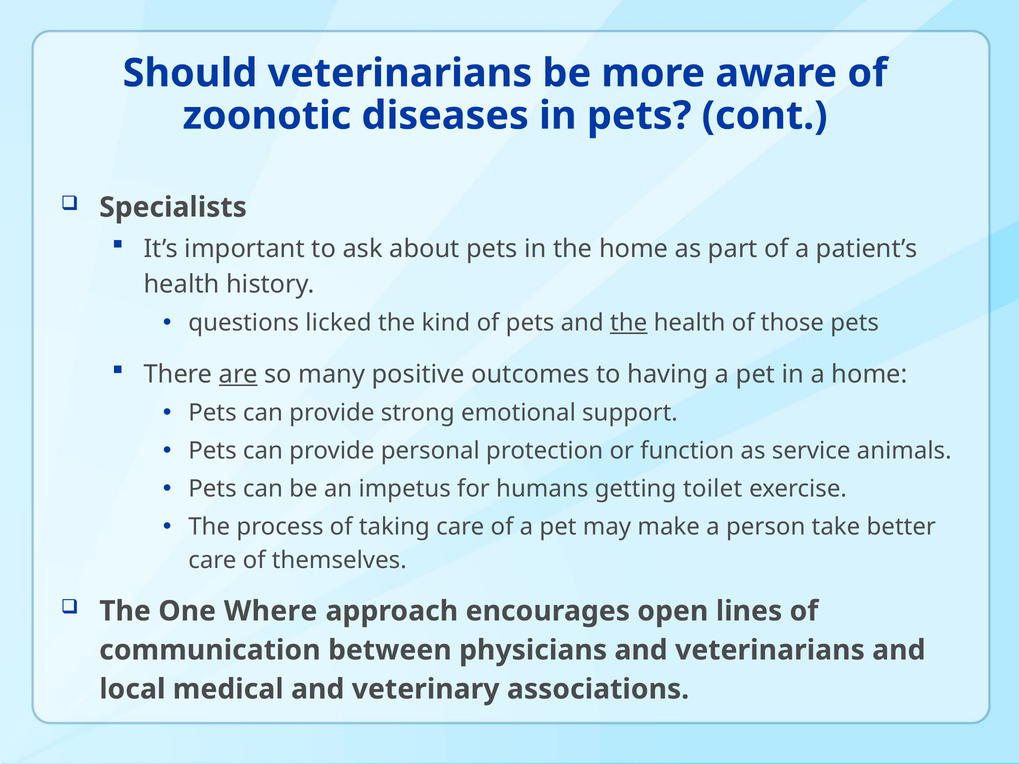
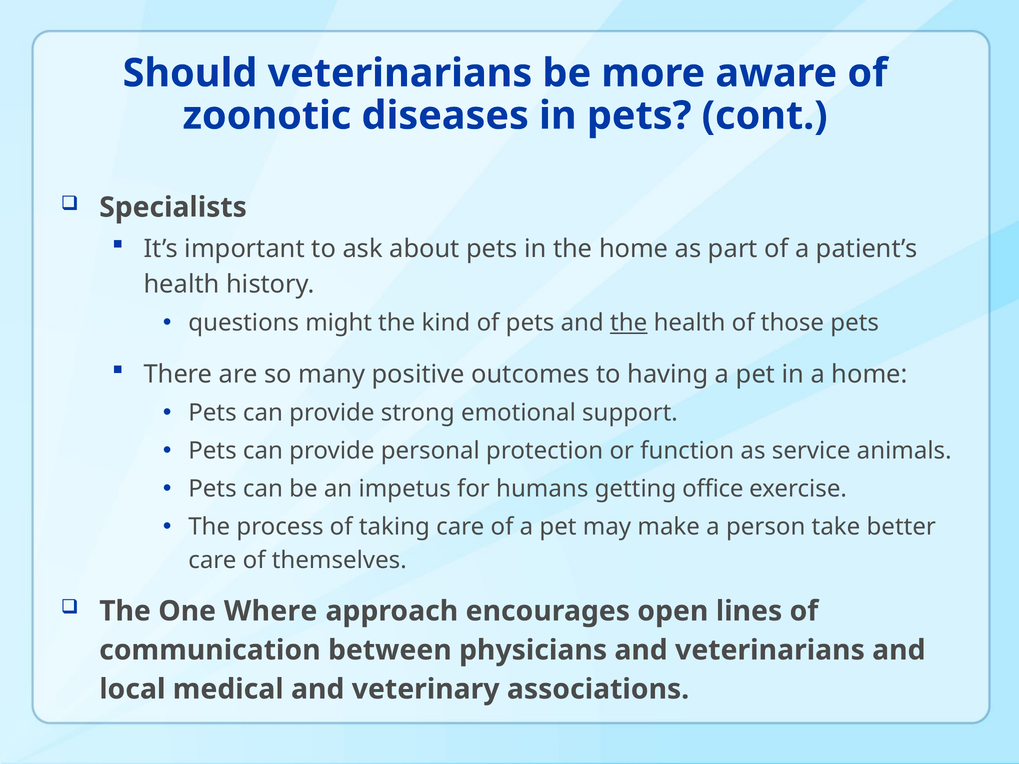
licked: licked -> might
are underline: present -> none
toilet: toilet -> office
